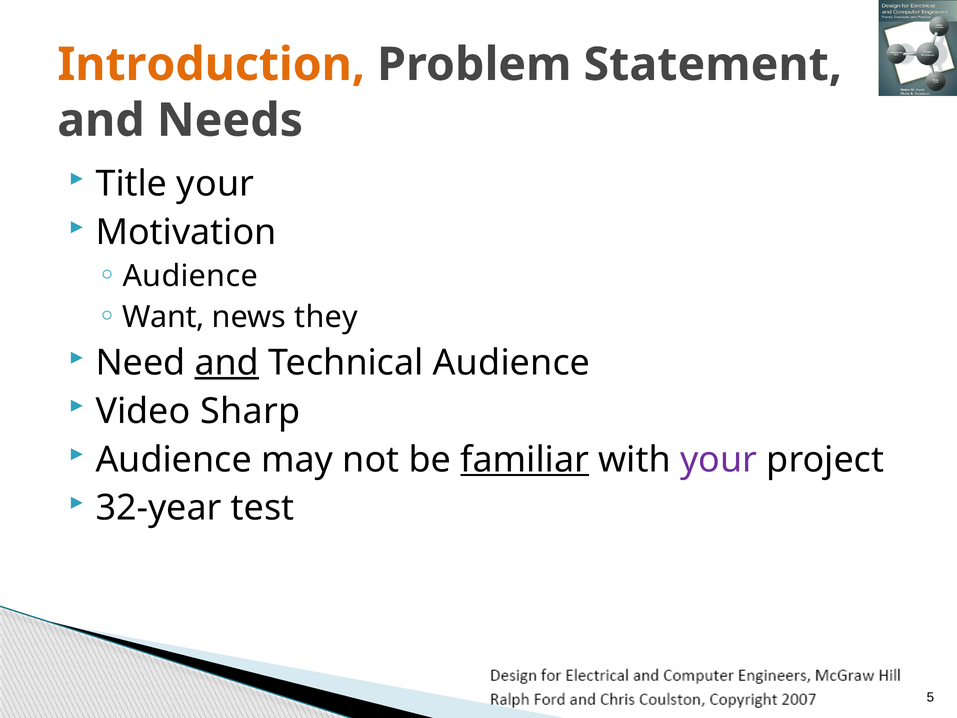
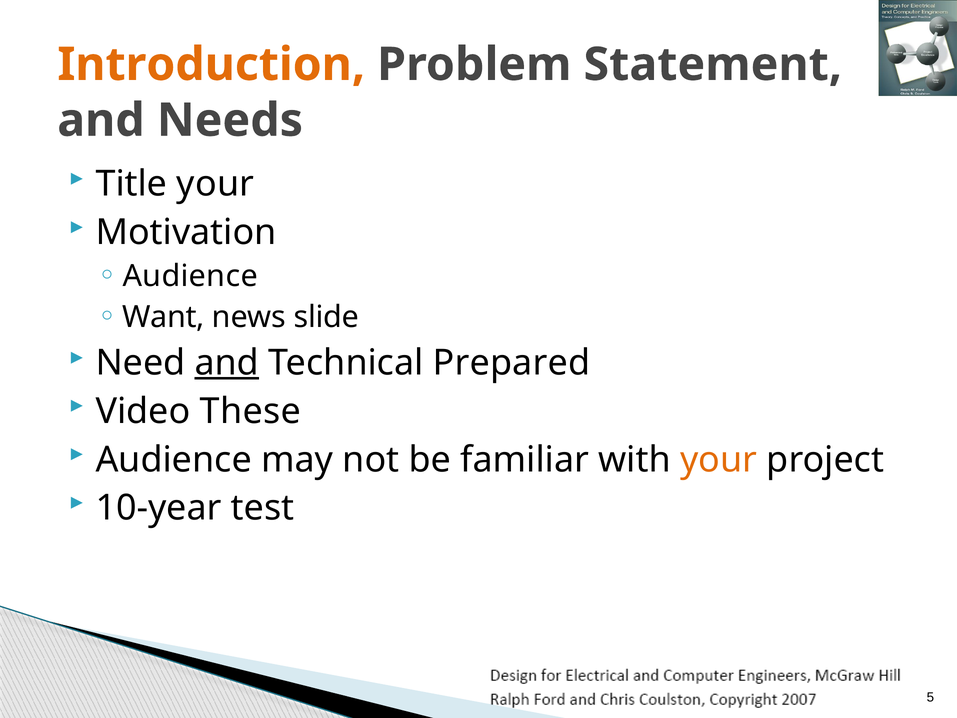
they: they -> slide
Technical Audience: Audience -> Prepared
Sharp: Sharp -> These
familiar underline: present -> none
your at (719, 459) colour: purple -> orange
32-year: 32-year -> 10-year
